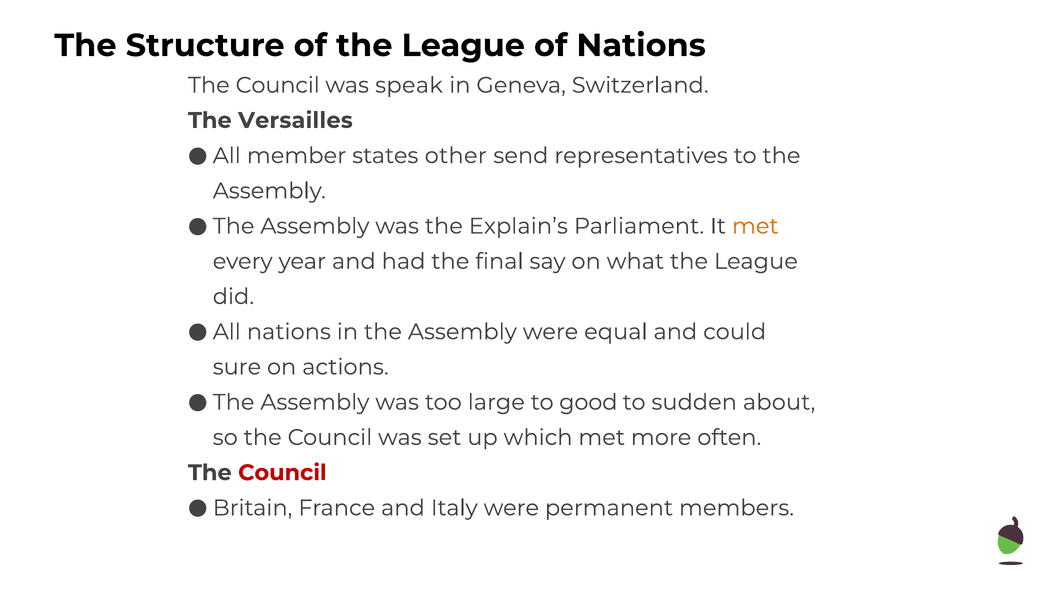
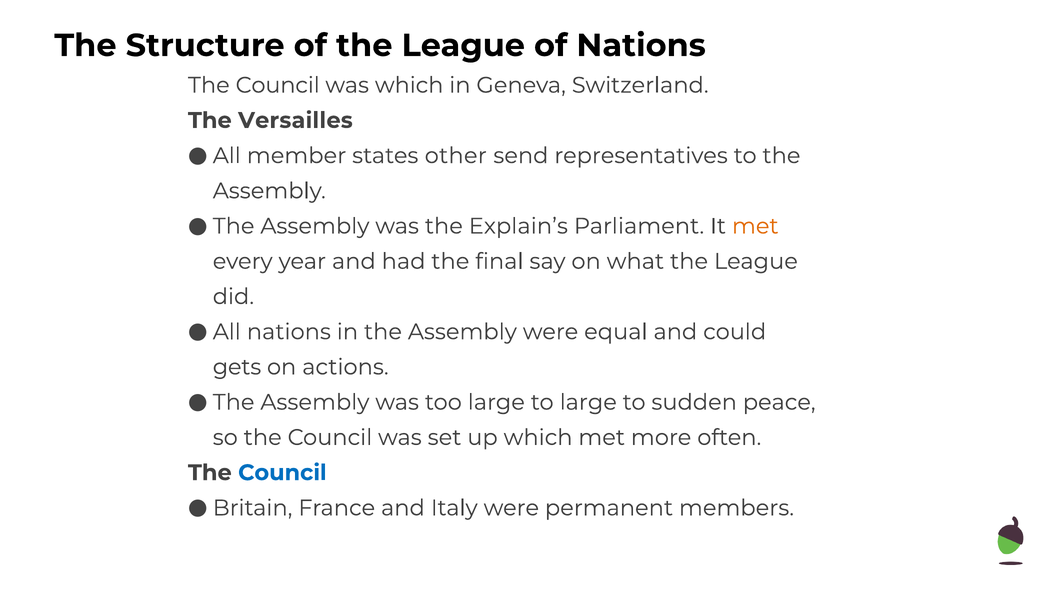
was speak: speak -> which
sure: sure -> gets
to good: good -> large
about: about -> peace
Council at (282, 472) colour: red -> blue
